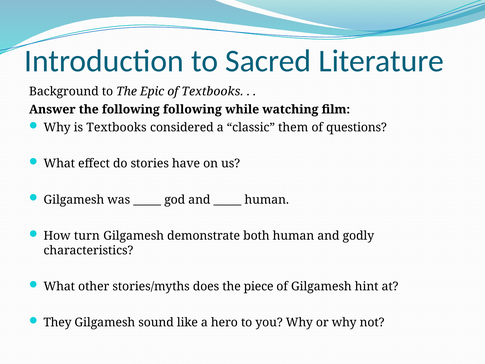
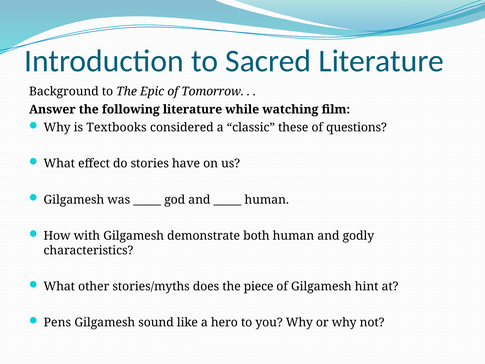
of Textbooks: Textbooks -> Tomorrow
following following: following -> literature
them: them -> these
turn: turn -> with
They: They -> Pens
